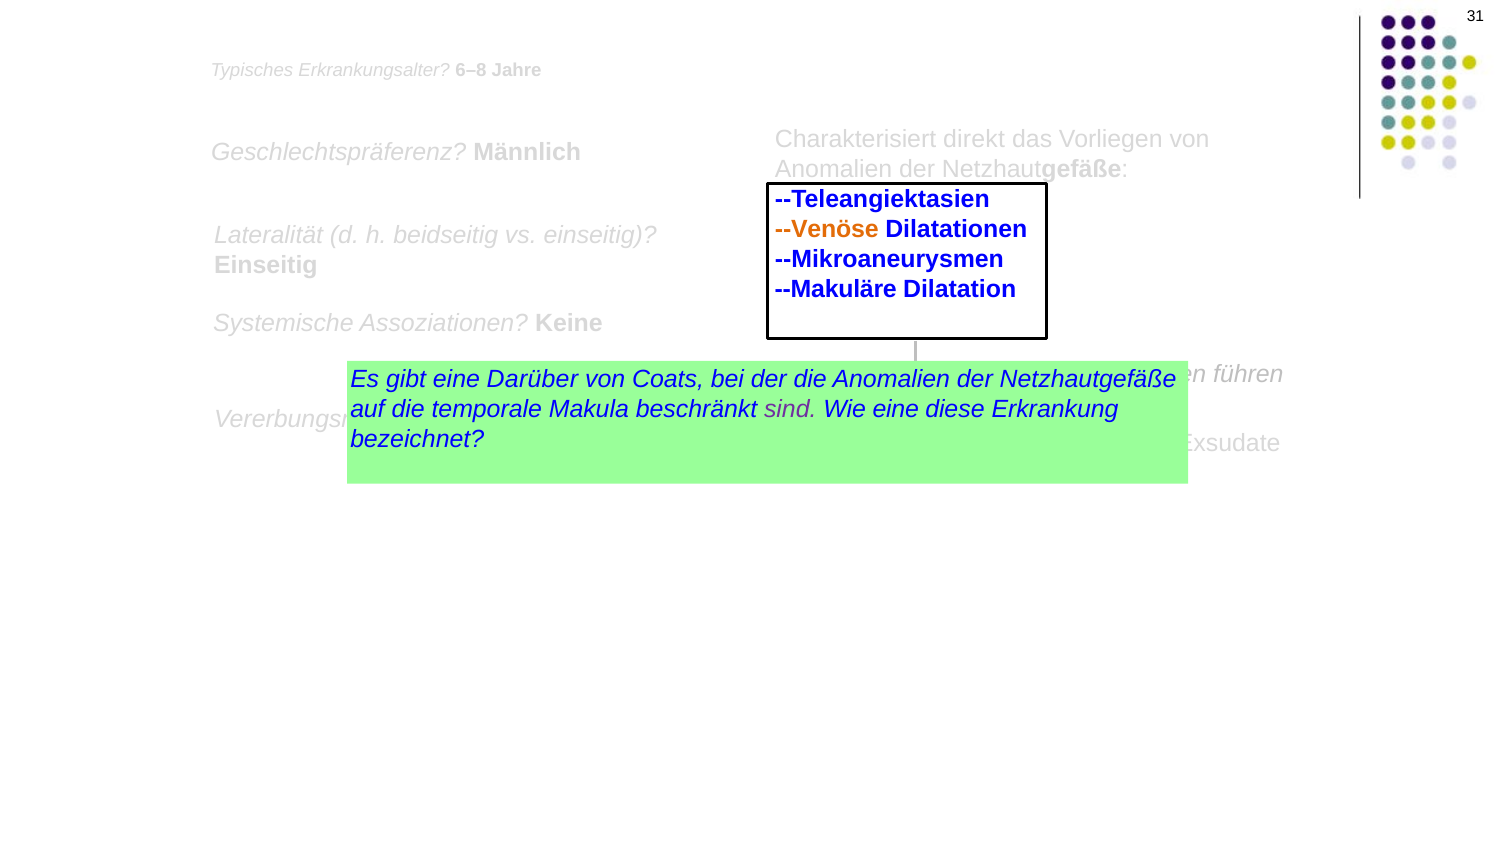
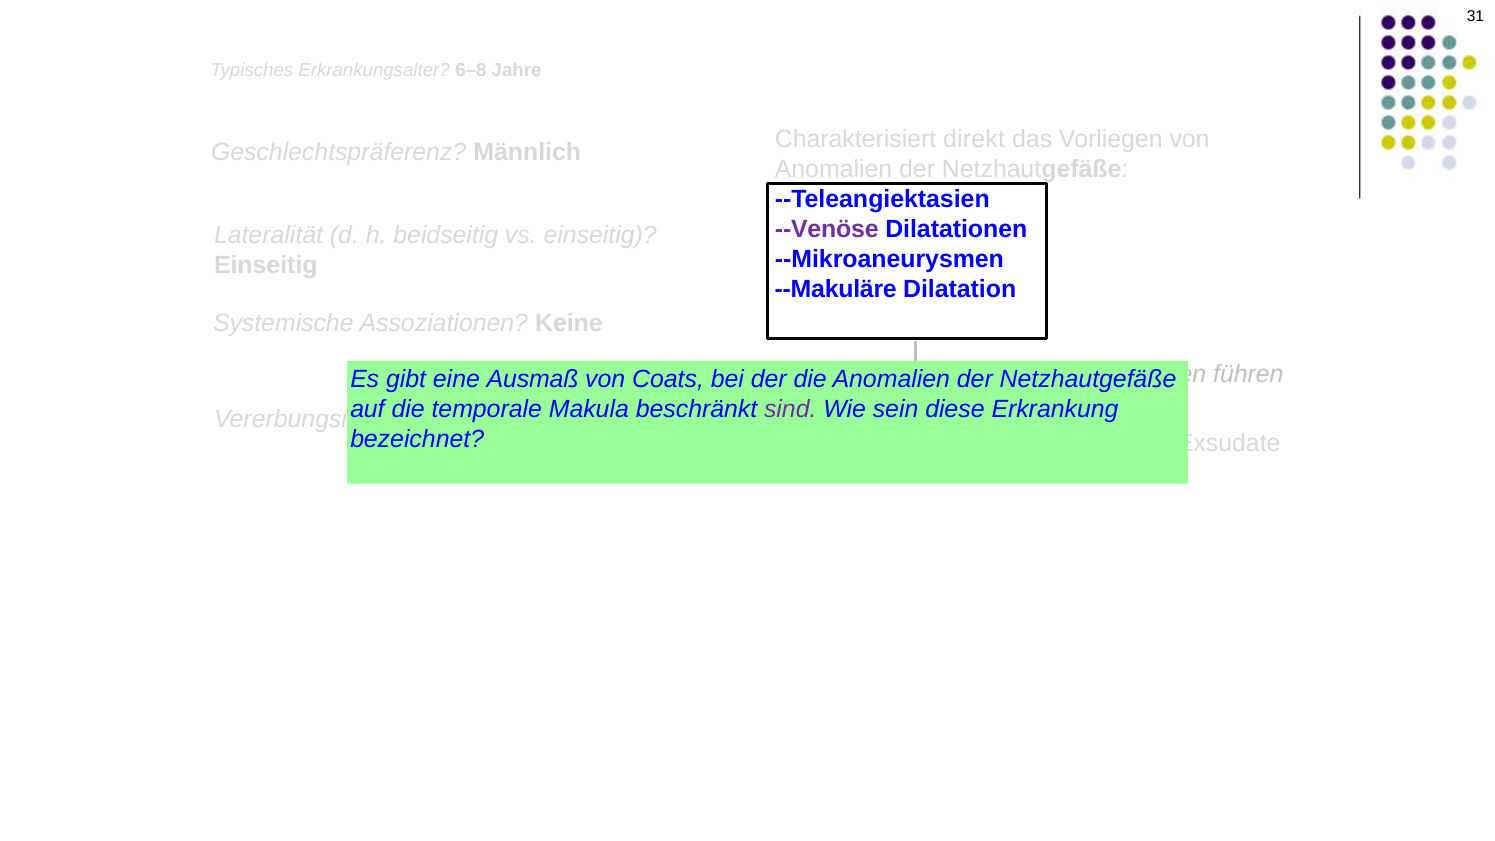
--Venöse colour: orange -> purple
Darüber: Darüber -> Ausmaß
Wie eine: eine -> sein
